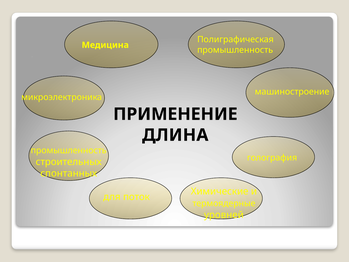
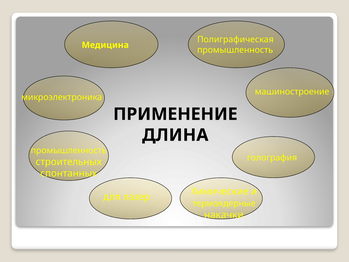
поток: поток -> лазер
уровней: уровней -> накачки
